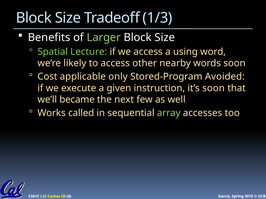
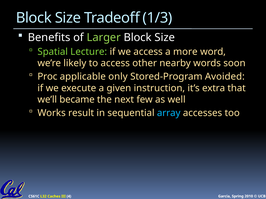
using: using -> more
Cost: Cost -> Proc
it’s soon: soon -> extra
called: called -> result
array colour: light green -> light blue
